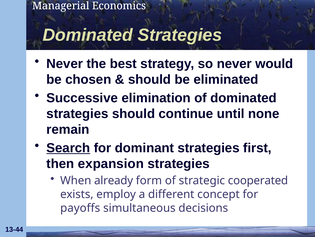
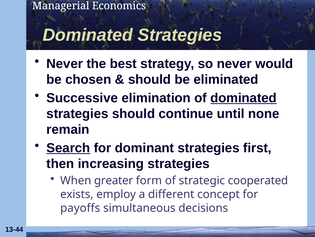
dominated at (244, 98) underline: none -> present
expansion: expansion -> increasing
already: already -> greater
